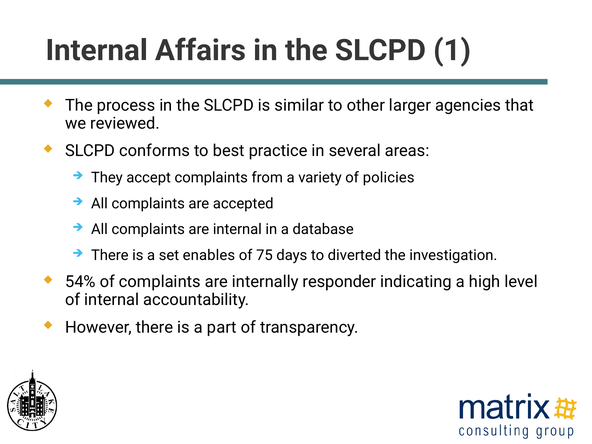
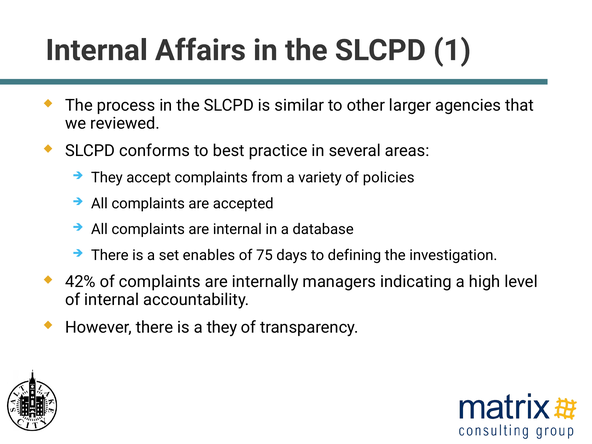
diverted: diverted -> defining
54%: 54% -> 42%
responder: responder -> managers
a part: part -> they
